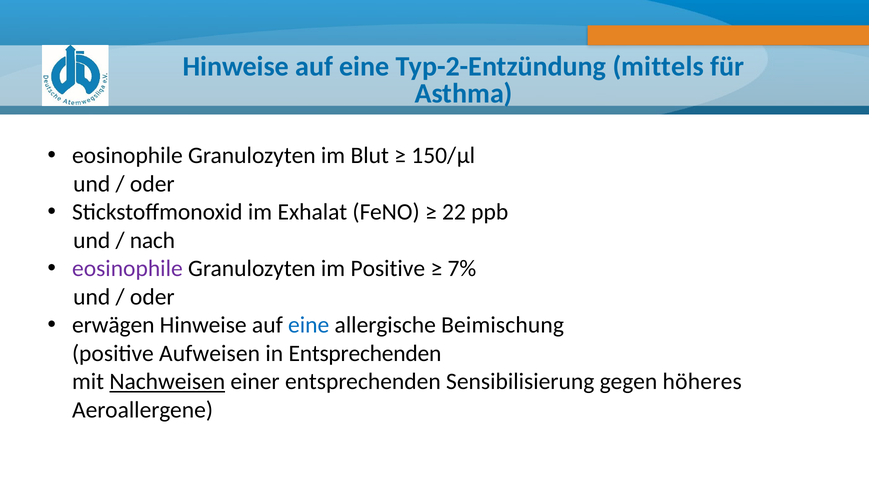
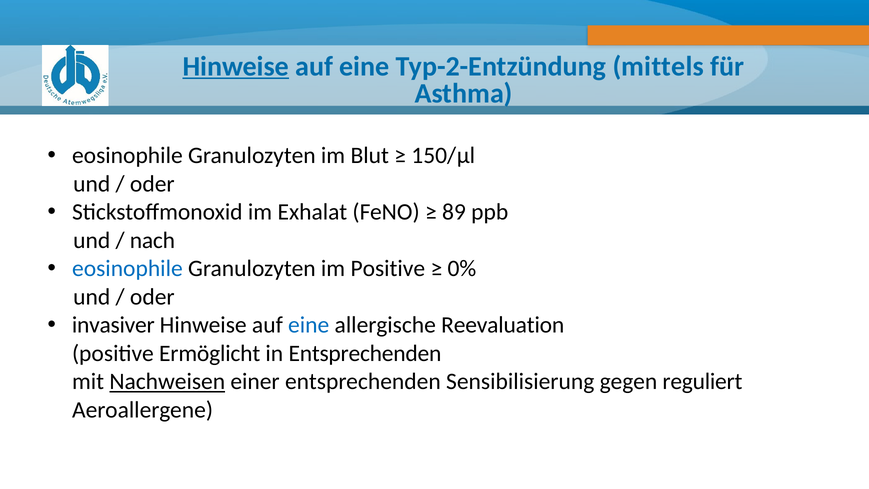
Hinweise at (236, 66) underline: none -> present
22: 22 -> 89
eosinophile at (127, 268) colour: purple -> blue
7%: 7% -> 0%
erwägen: erwägen -> invasiver
Beimischung: Beimischung -> Reevaluation
Aufweisen: Aufweisen -> Ermöglicht
höheres: höheres -> reguliert
